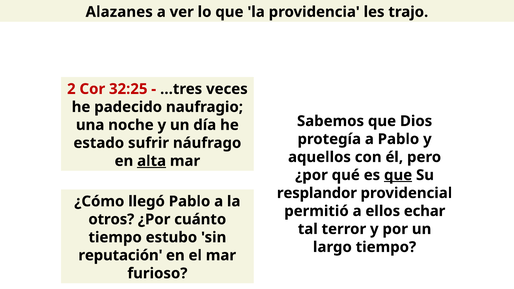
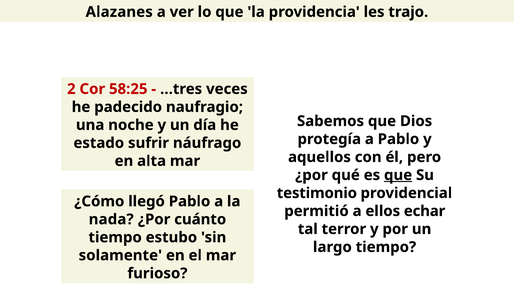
32:25: 32:25 -> 58:25
alta underline: present -> none
resplandor: resplandor -> testimonio
otros: otros -> nada
reputación: reputación -> solamente
